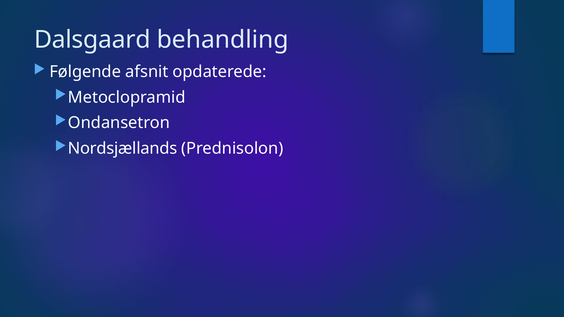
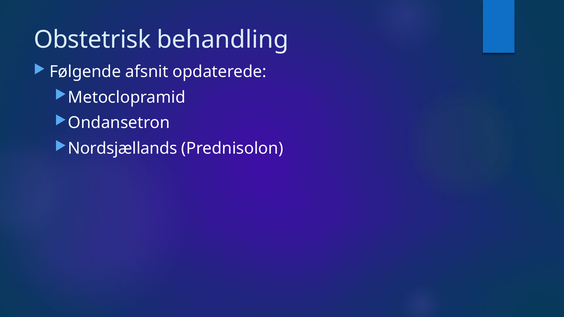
Dalsgaard: Dalsgaard -> Obstetrisk
